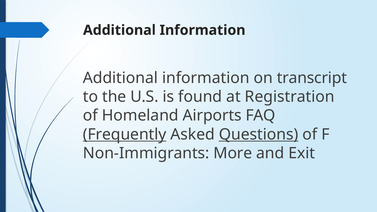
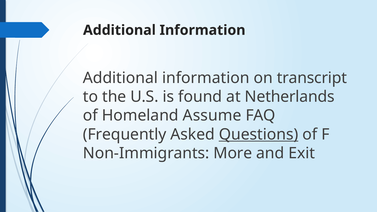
Registration: Registration -> Netherlands
Airports: Airports -> Assume
Frequently underline: present -> none
